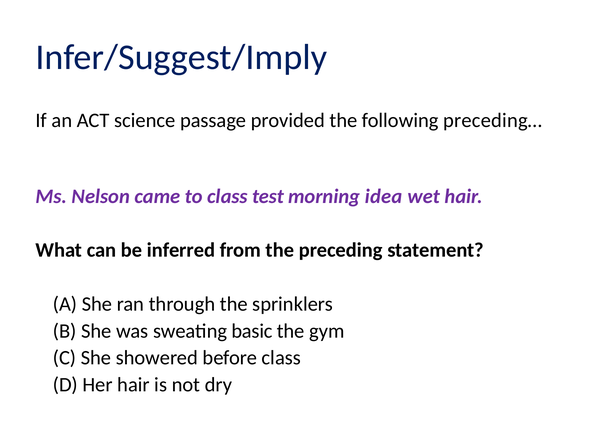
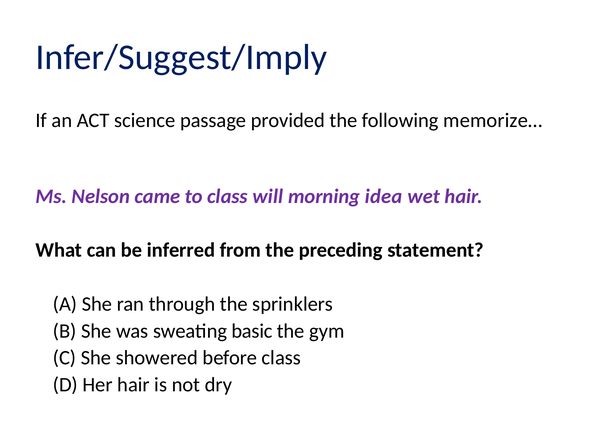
preceding…: preceding… -> memorize…
test: test -> will
